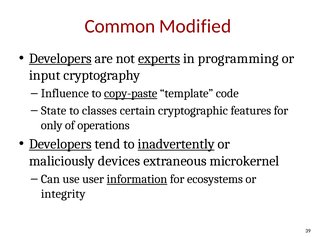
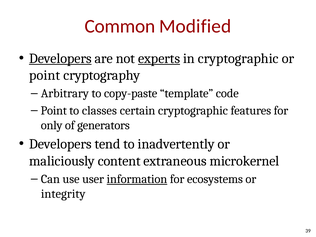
in programming: programming -> cryptographic
input at (45, 75): input -> point
Influence: Influence -> Arbitrary
copy-paste underline: present -> none
State at (54, 111): State -> Point
operations: operations -> generators
Developers at (60, 144) underline: present -> none
inadvertently underline: present -> none
devices: devices -> content
